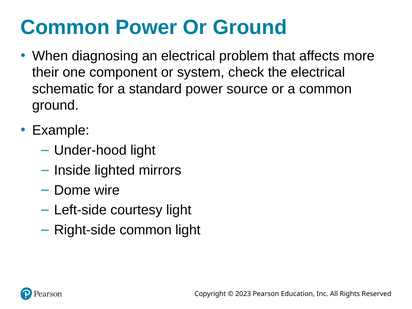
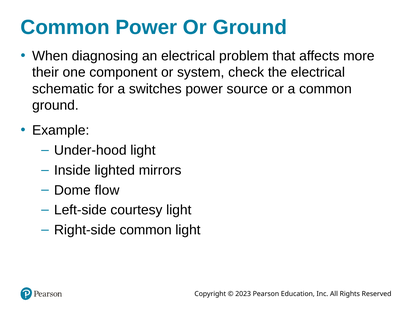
standard: standard -> switches
wire: wire -> flow
